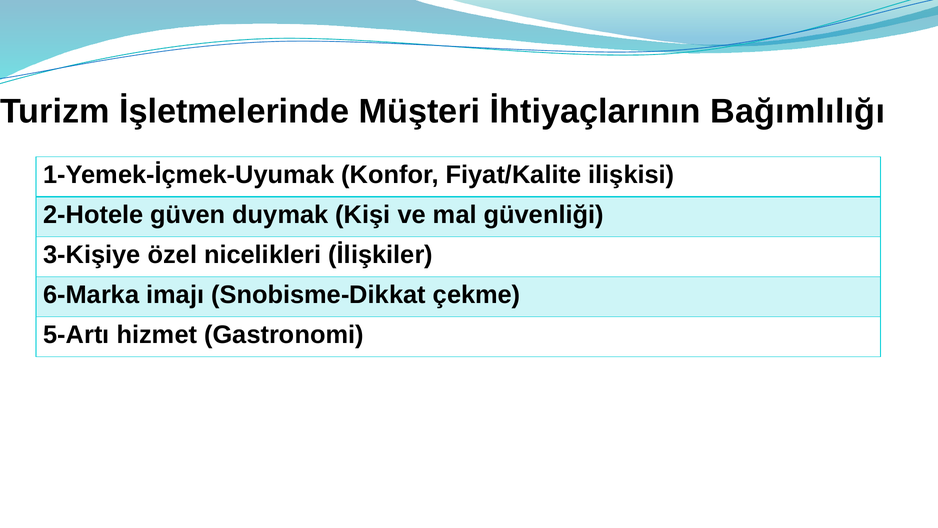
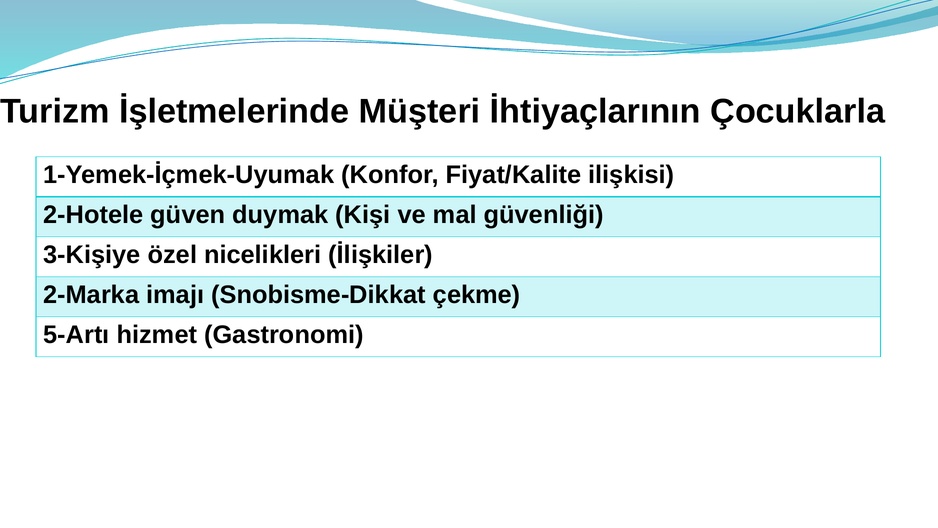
Bağımlılığı: Bağımlılığı -> Çocuklarla
6-Marka: 6-Marka -> 2-Marka
